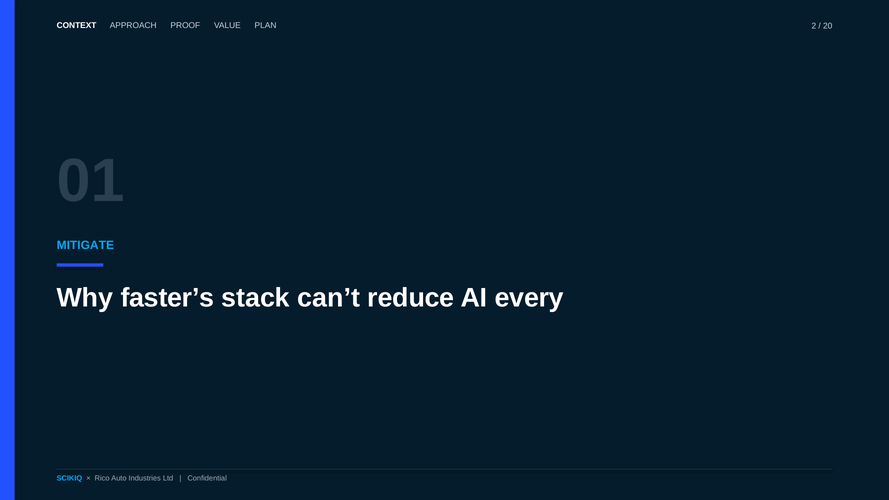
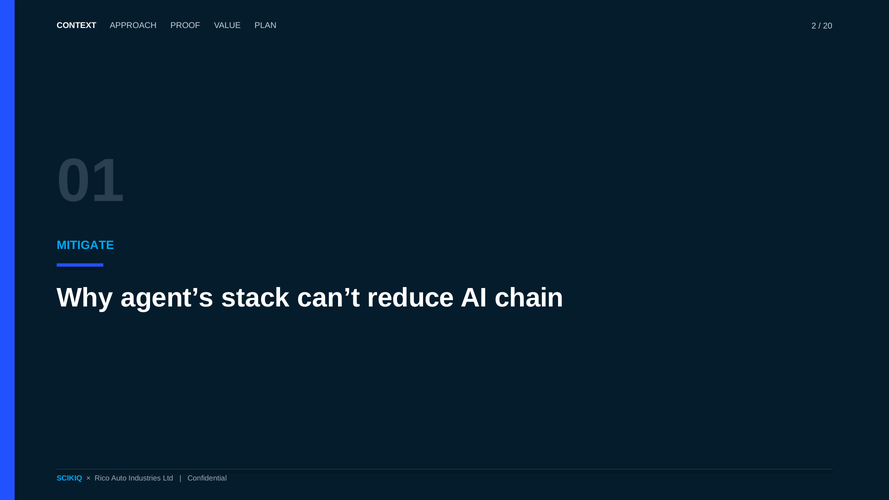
faster’s: faster’s -> agent’s
every: every -> chain
